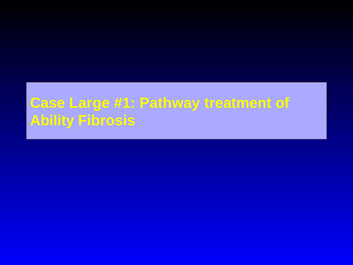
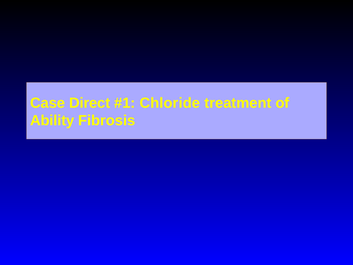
Large: Large -> Direct
Pathway: Pathway -> Chloride
